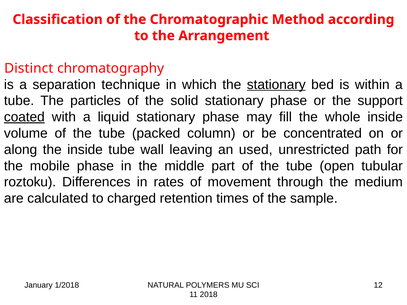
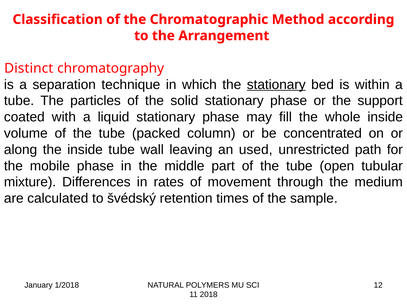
coated underline: present -> none
roztoku: roztoku -> mixture
charged: charged -> švédský
